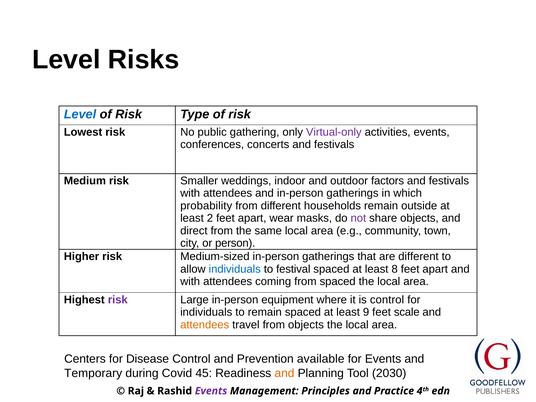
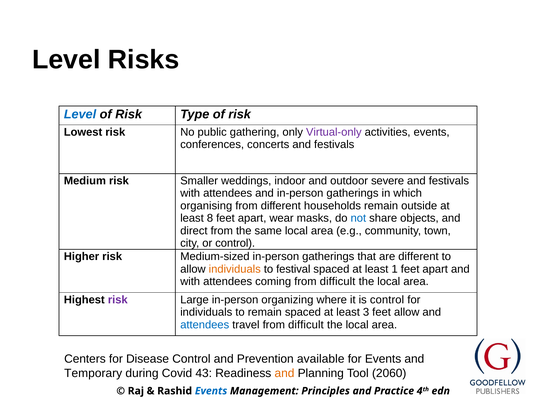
factors: factors -> severe
probability: probability -> organising
2: 2 -> 8
not colour: purple -> blue
or person: person -> control
individuals at (235, 269) colour: blue -> orange
8: 8 -> 1
coming from spaced: spaced -> difficult
equipment: equipment -> organizing
9: 9 -> 3
feet scale: scale -> allow
attendees at (205, 325) colour: orange -> blue
travel from objects: objects -> difficult
45: 45 -> 43
2030: 2030 -> 2060
Events at (211, 391) colour: purple -> blue
